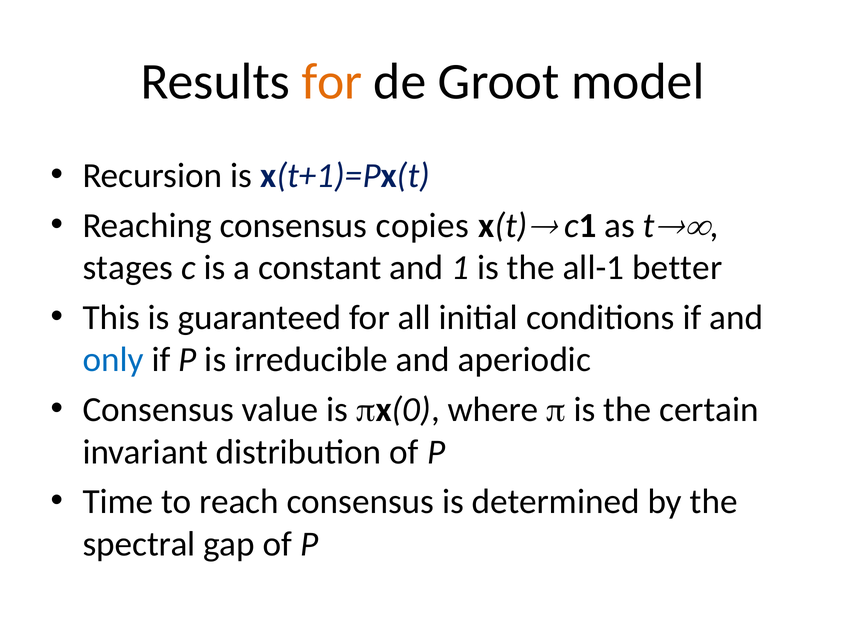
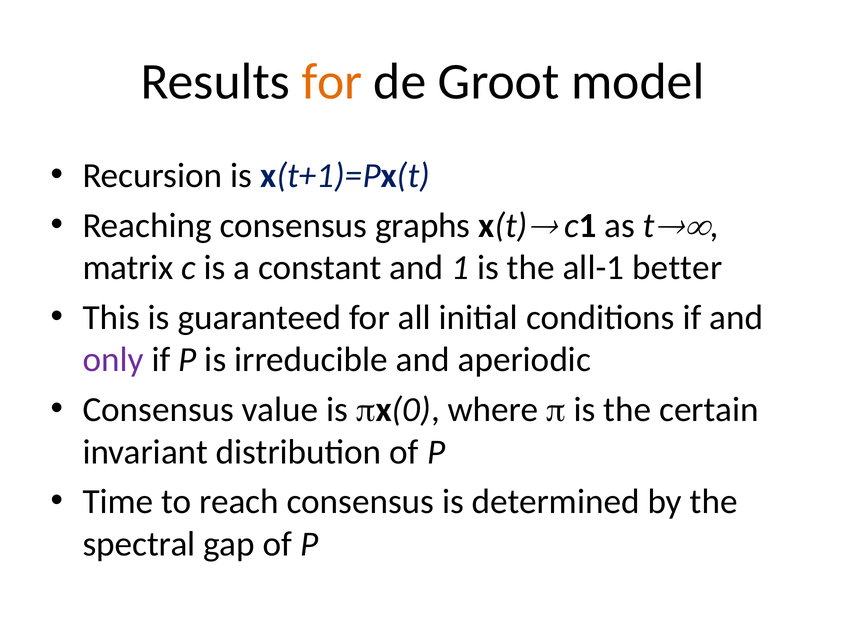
copies: copies -> graphs
stages: stages -> matrix
only colour: blue -> purple
